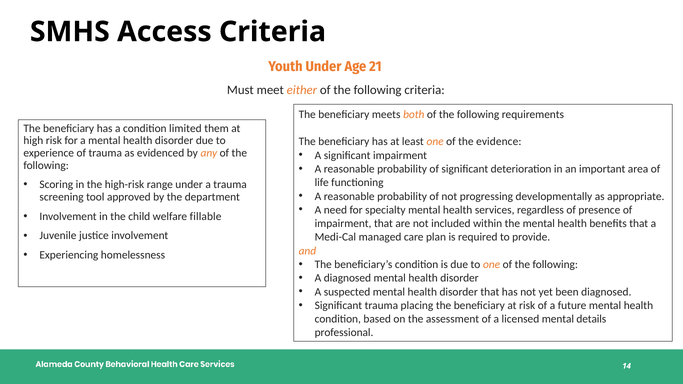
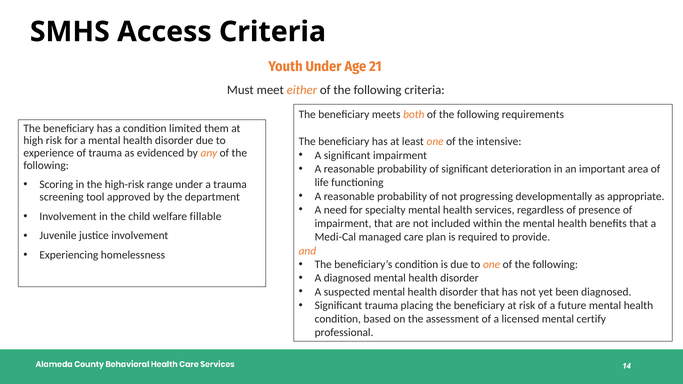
evidence: evidence -> intensive
details: details -> certify
